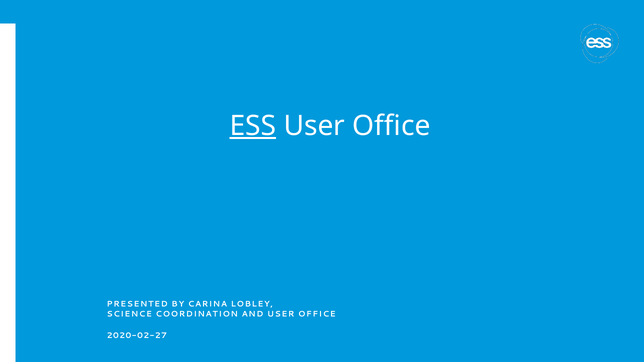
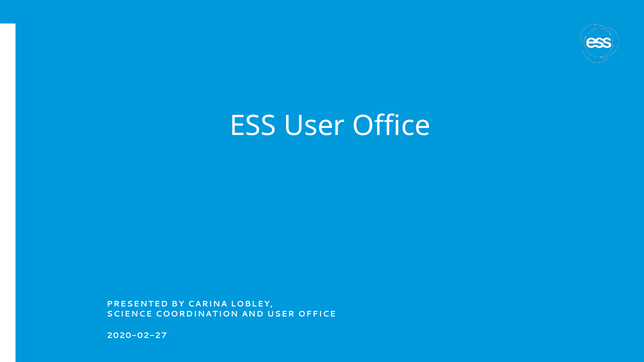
ESS underline: present -> none
